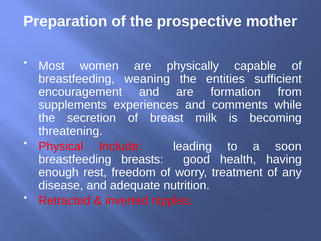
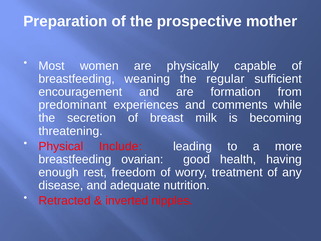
entities: entities -> regular
supplements: supplements -> predominant
soon: soon -> more
breasts: breasts -> ovarian
